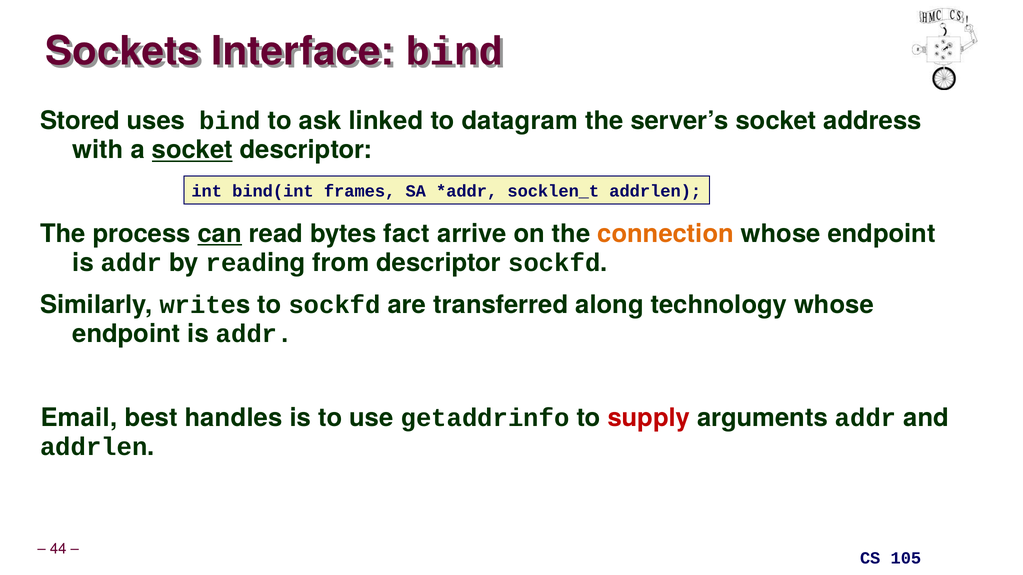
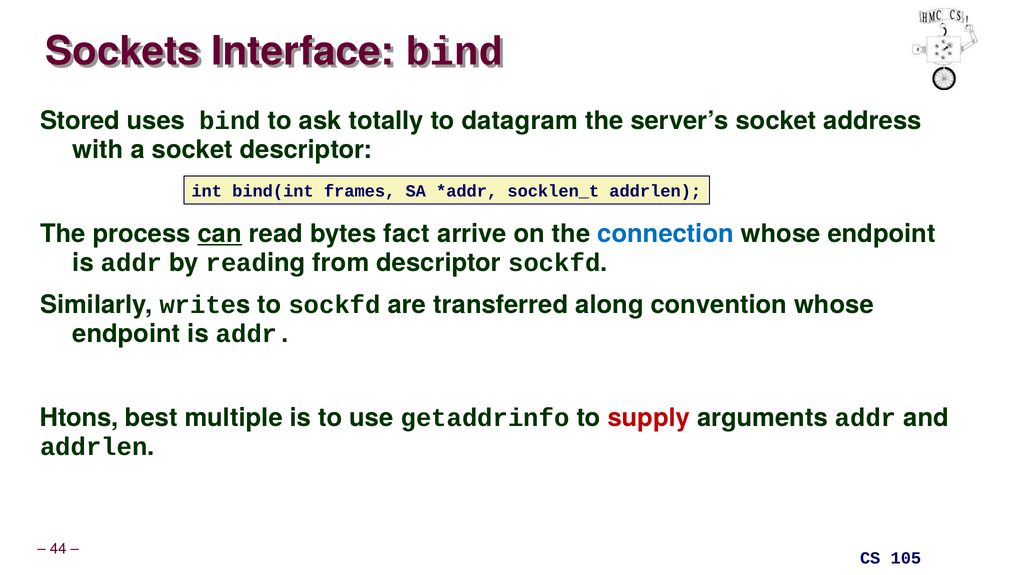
linked: linked -> totally
socket at (192, 150) underline: present -> none
connection colour: orange -> blue
technology: technology -> convention
Email: Email -> Htons
handles: handles -> multiple
